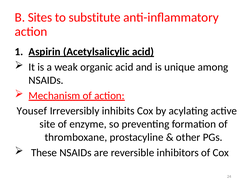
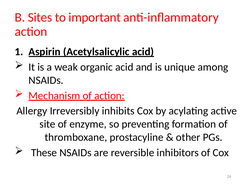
substitute: substitute -> important
Yousef: Yousef -> Allergy
